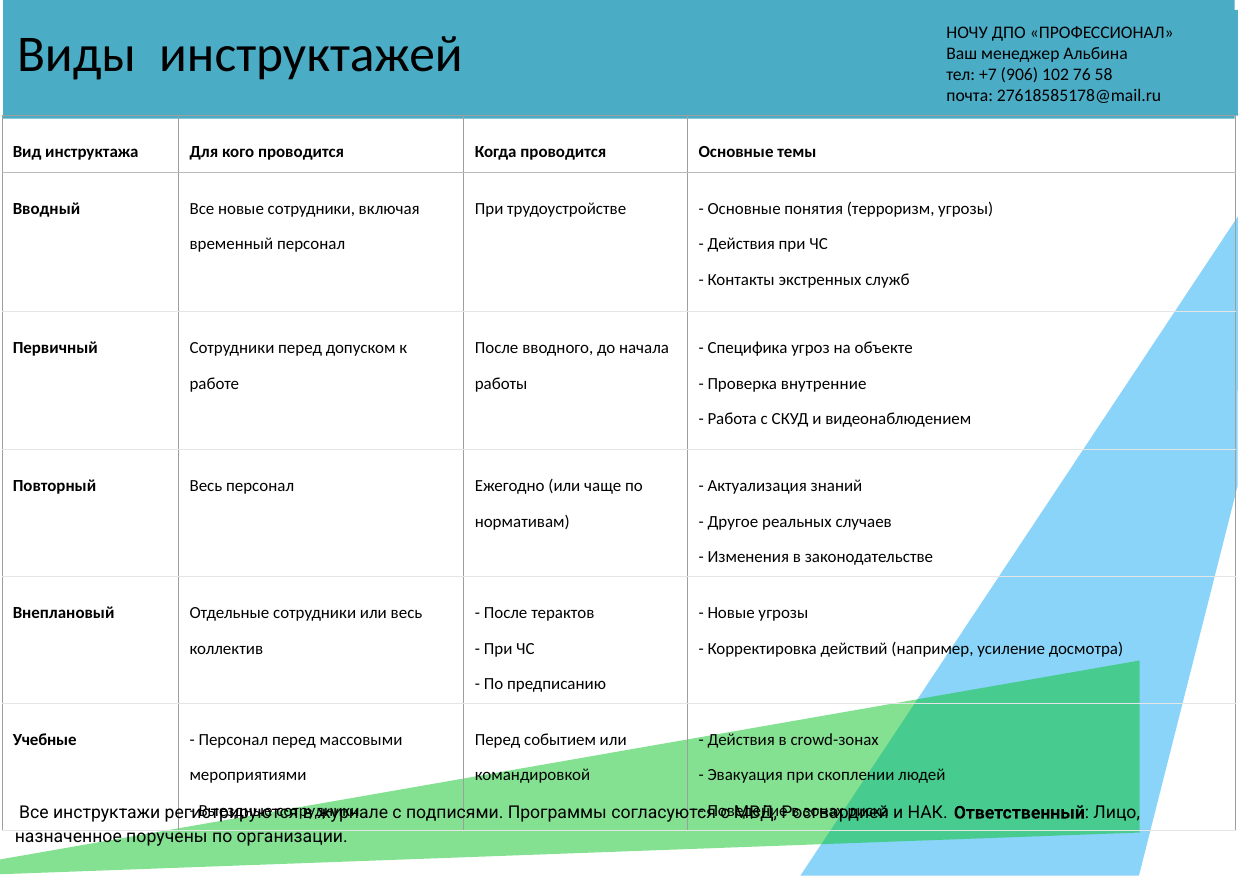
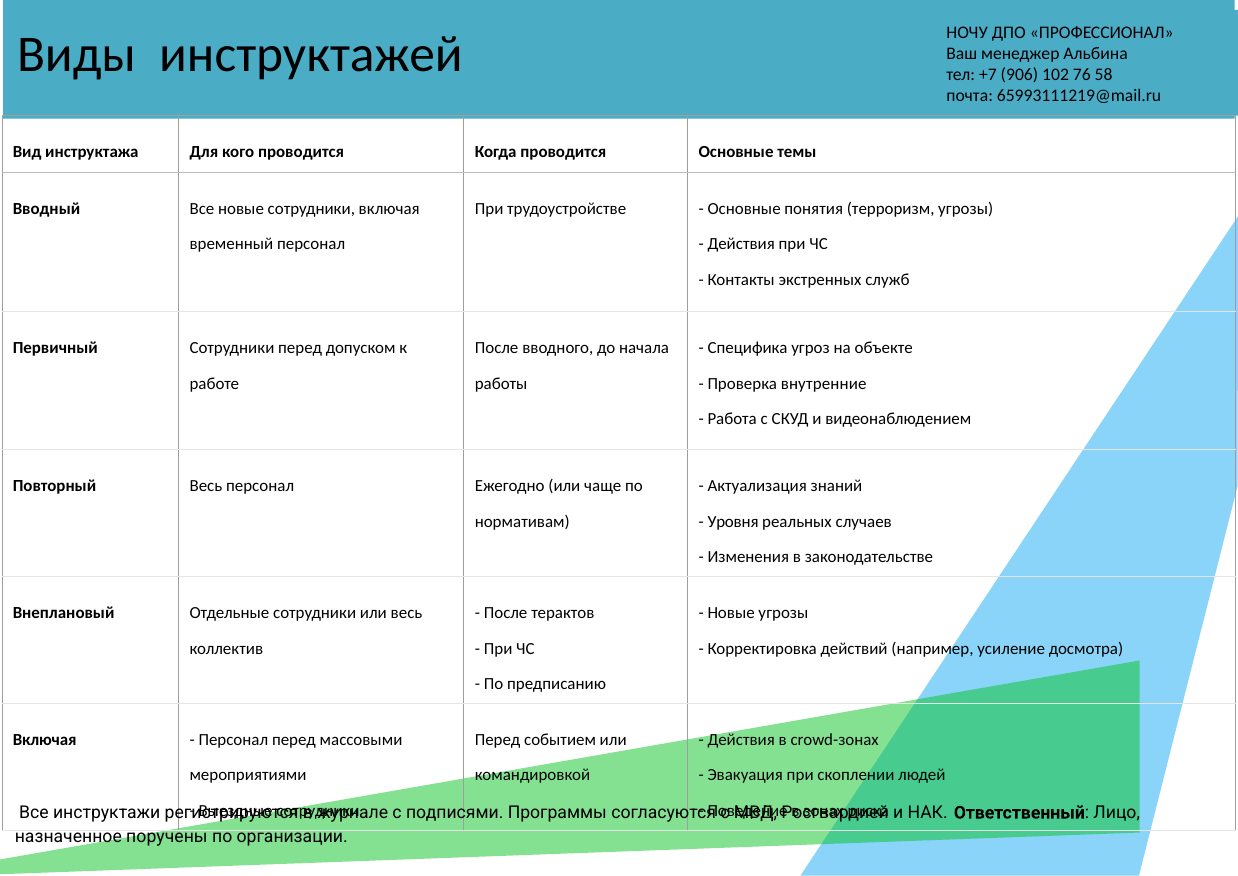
27618585178@mail.ru: 27618585178@mail.ru -> 65993111219@mail.ru
Другое: Другое -> Уровня
Учебные at (45, 739): Учебные -> Включая
